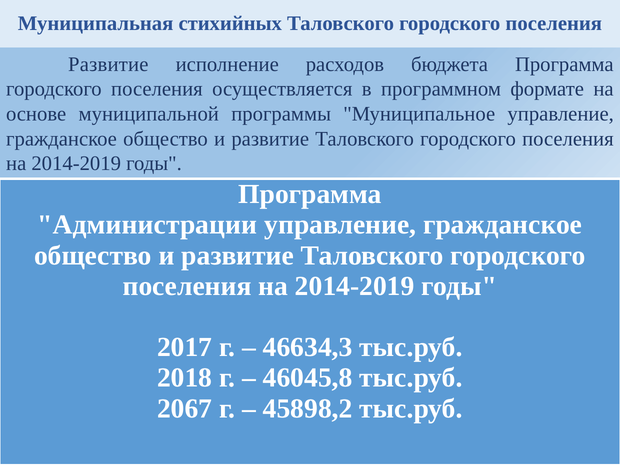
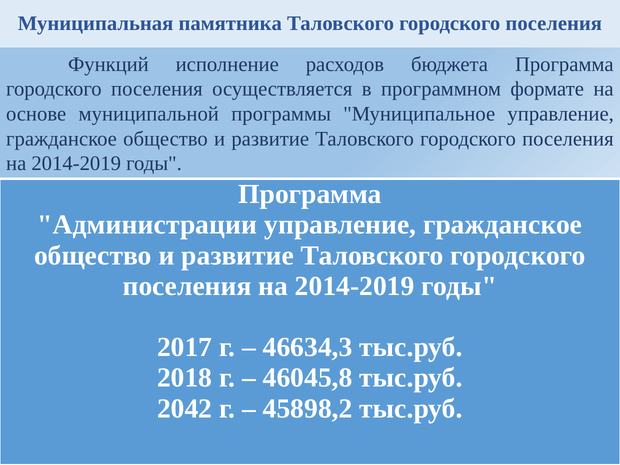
стихийных: стихийных -> памятника
Развитие at (108, 64): Развитие -> Функций
2067: 2067 -> 2042
